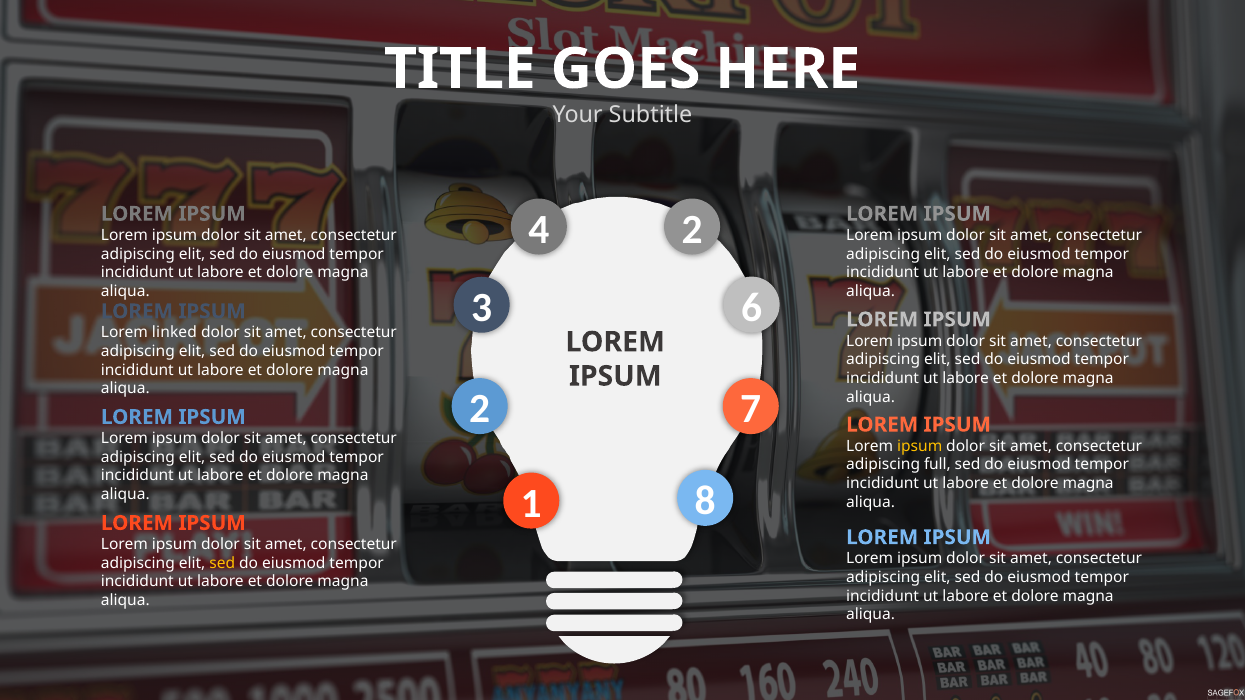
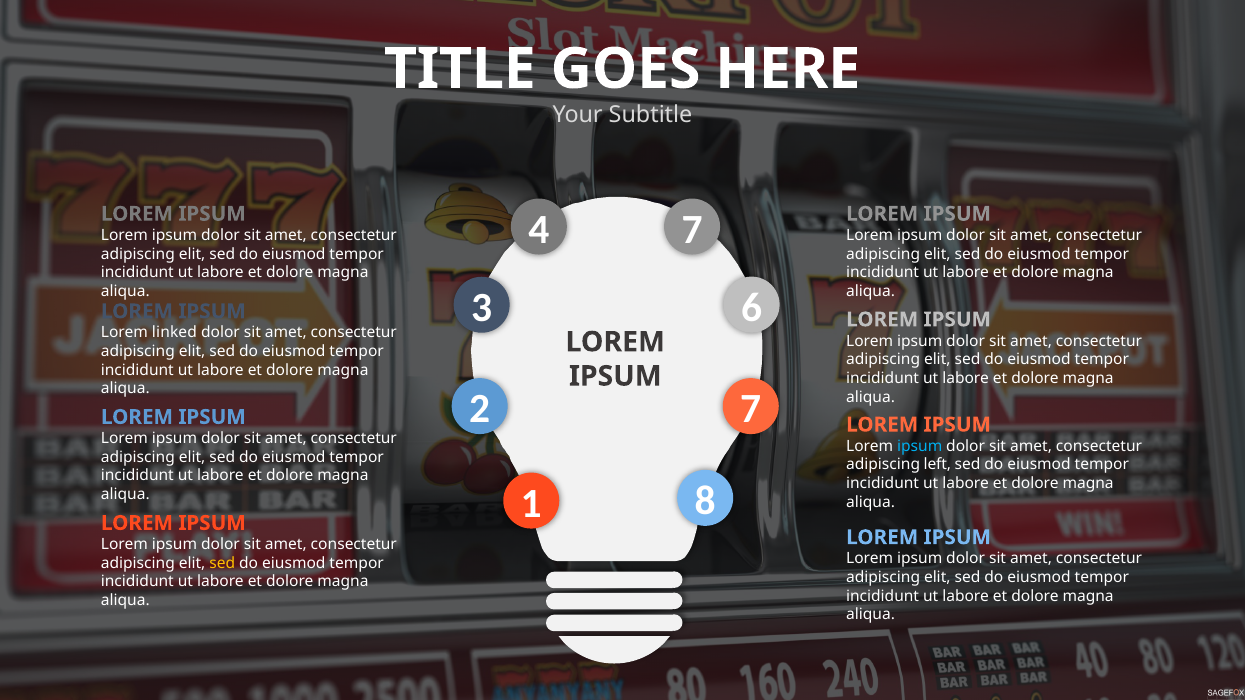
4 2: 2 -> 7
ipsum at (920, 446) colour: yellow -> light blue
full: full -> left
